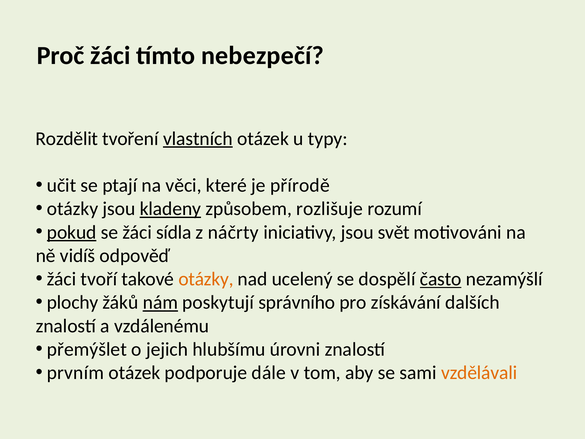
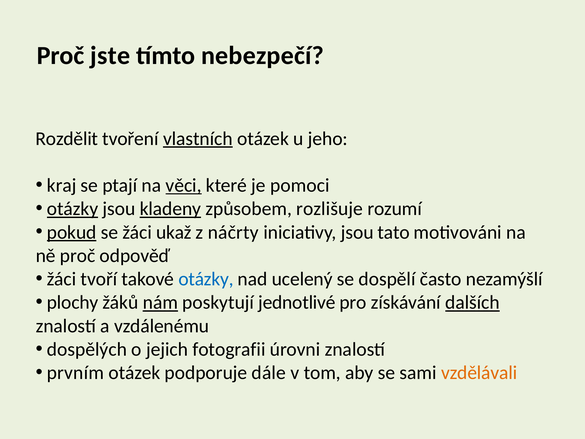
Proč žáci: žáci -> jste
typy: typy -> jeho
učit: učit -> kraj
věci underline: none -> present
přírodě: přírodě -> pomoci
otázky at (73, 209) underline: none -> present
sídla: sídla -> ukaž
svět: svět -> tato
ně vidíš: vidíš -> proč
otázky at (206, 279) colour: orange -> blue
často underline: present -> none
správního: správního -> jednotlivé
dalších underline: none -> present
přemýšlet: přemýšlet -> dospělých
hlubšímu: hlubšímu -> fotografii
